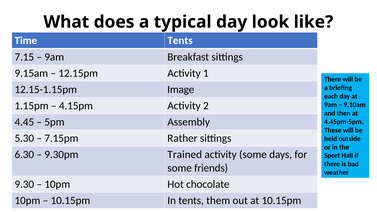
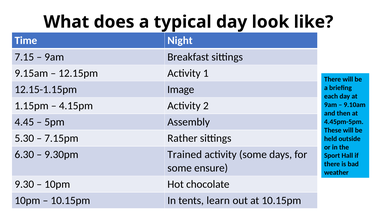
Time Tents: Tents -> Night
friends: friends -> ensure
them: them -> learn
